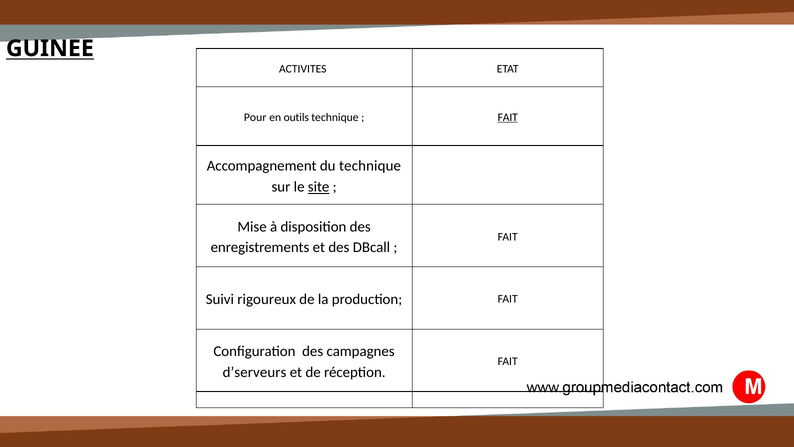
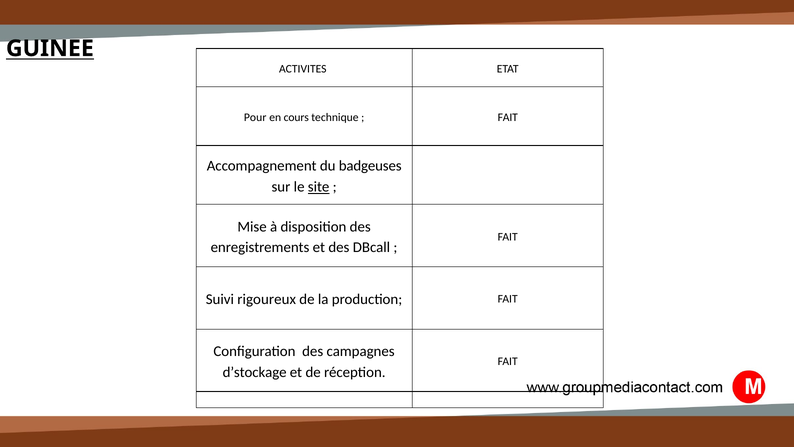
outils: outils -> cours
FAIT at (508, 117) underline: present -> none
du technique: technique -> badgeuses
d’serveurs: d’serveurs -> d’stockage
